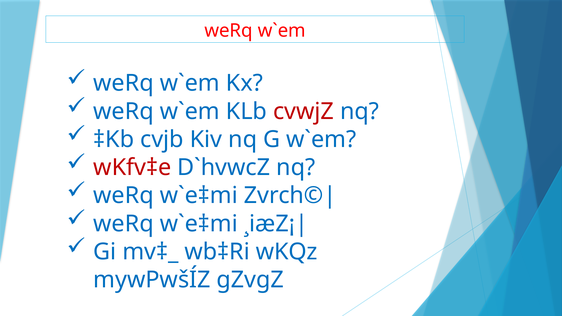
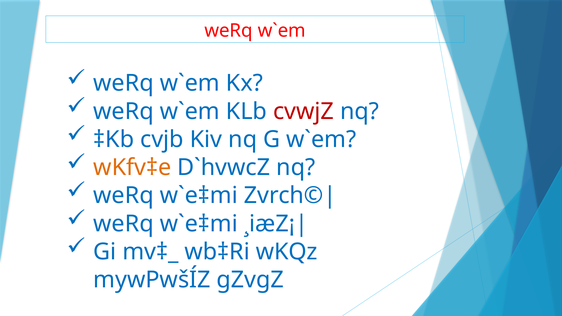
wKfv‡e colour: red -> orange
